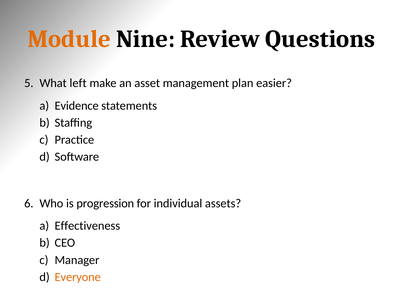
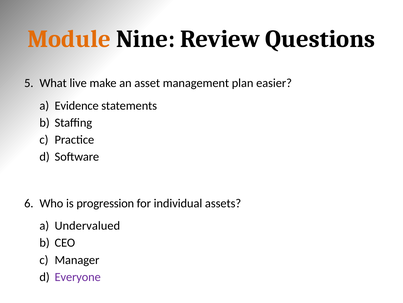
left: left -> live
Effectiveness: Effectiveness -> Undervalued
Everyone colour: orange -> purple
